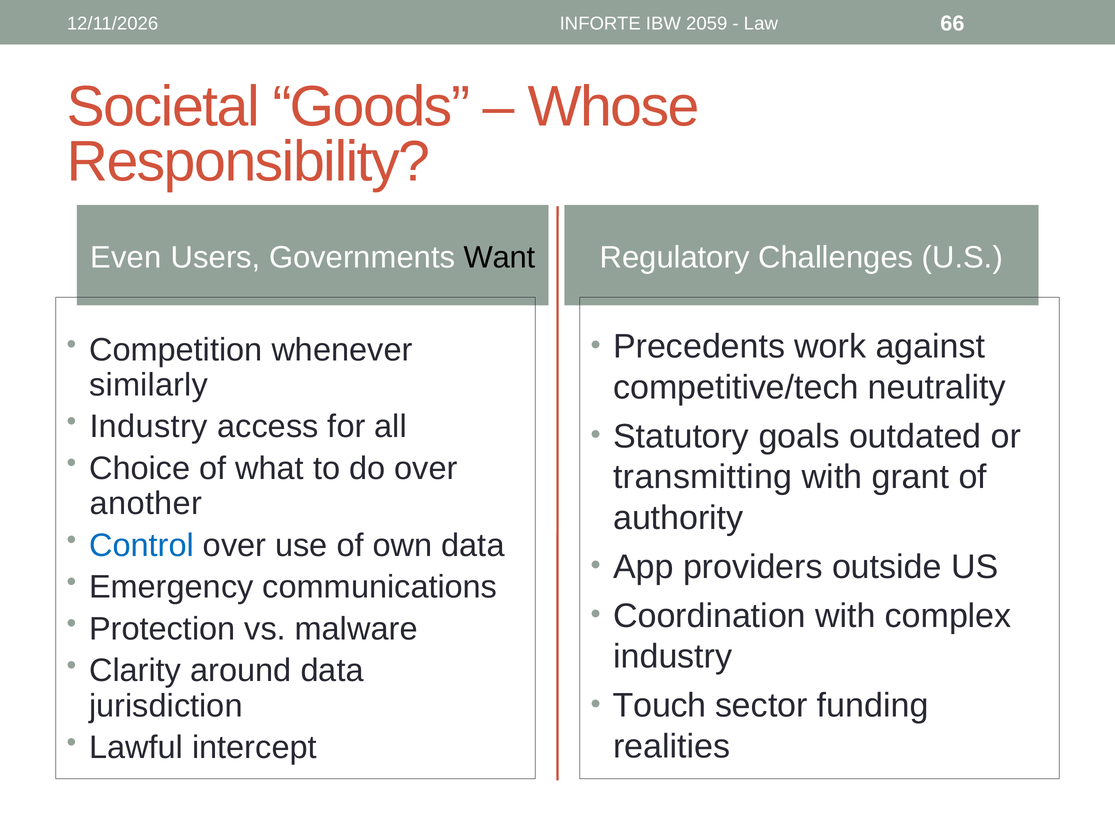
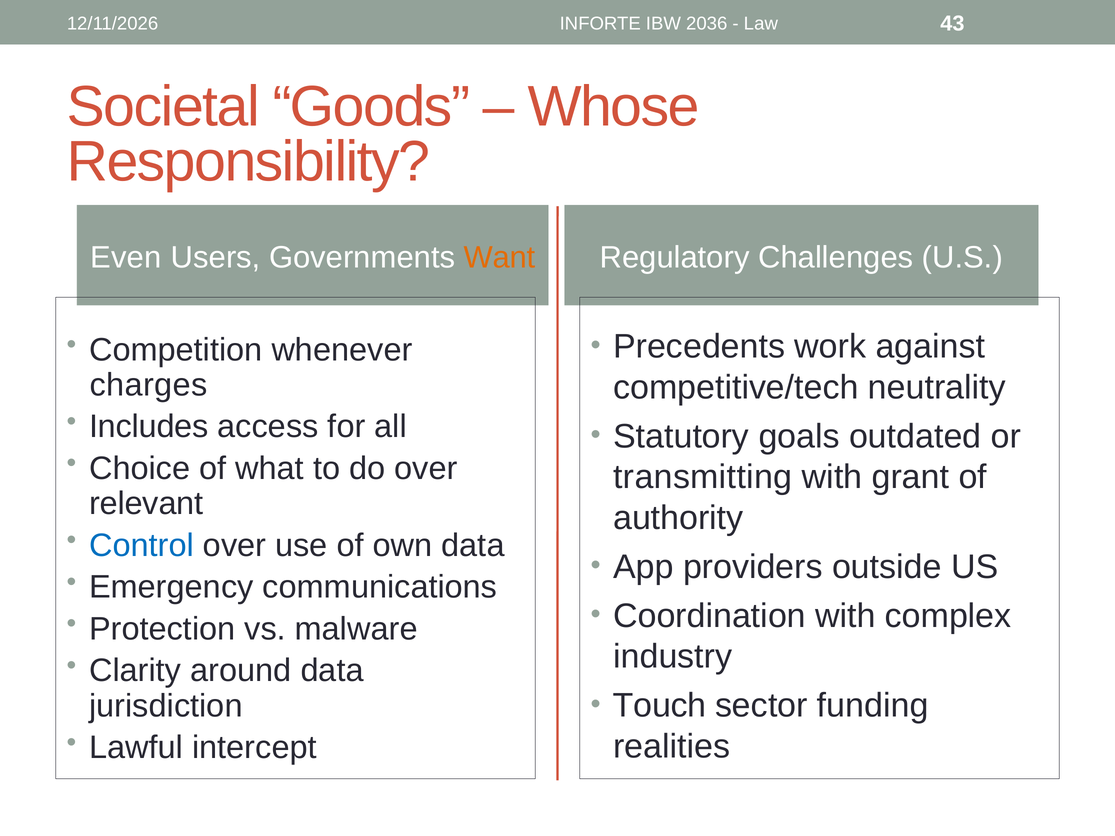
2059: 2059 -> 2036
66: 66 -> 43
Want colour: black -> orange
similarly: similarly -> charges
Industry at (149, 427): Industry -> Includes
another: another -> relevant
